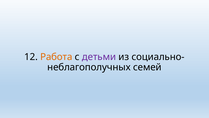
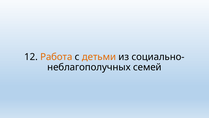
детьми colour: purple -> orange
